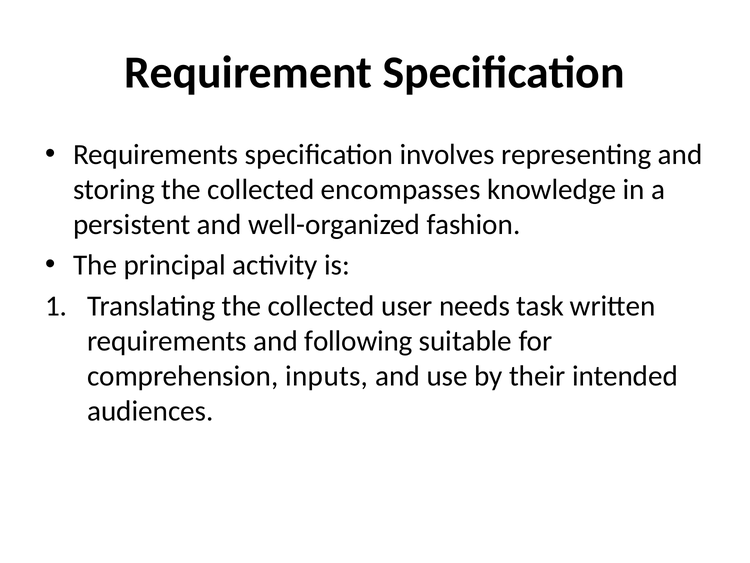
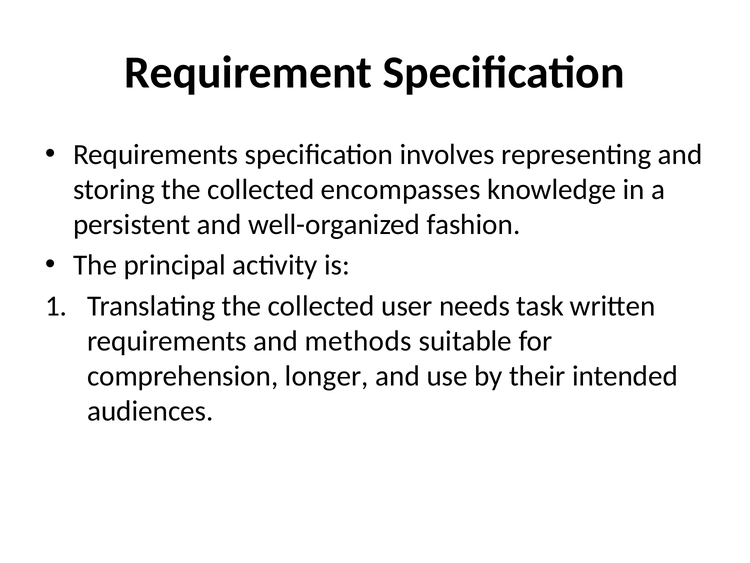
following: following -> methods
inputs: inputs -> longer
